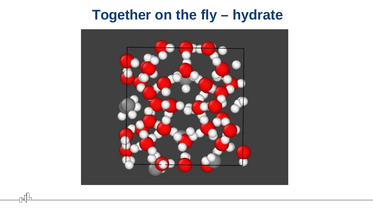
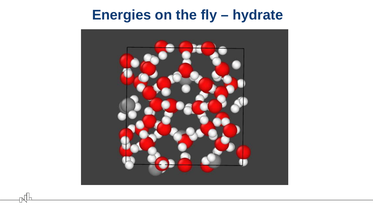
Together: Together -> Energies
